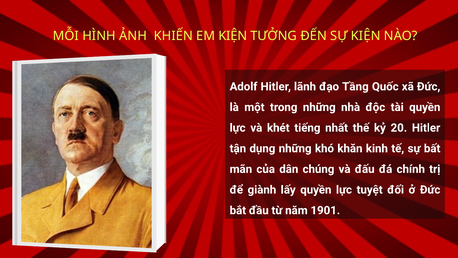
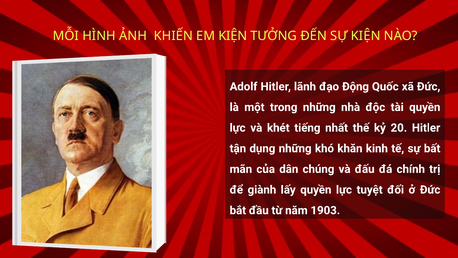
Tầng: Tầng -> Động
1901: 1901 -> 1903
